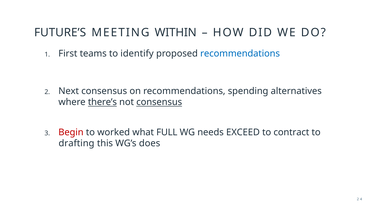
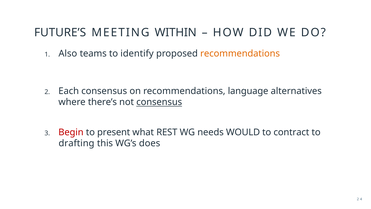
First: First -> Also
recommendations at (240, 53) colour: blue -> orange
Next: Next -> Each
spending: spending -> language
there’s underline: present -> none
worked: worked -> present
FULL: FULL -> REST
EXCEED: EXCEED -> WOULD
